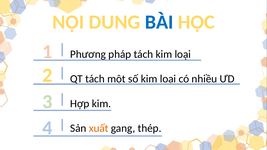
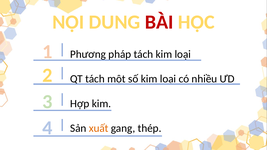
BÀI colour: blue -> red
